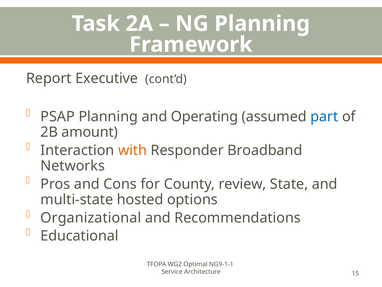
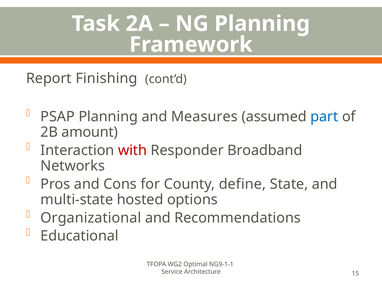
Executive: Executive -> Finishing
Operating: Operating -> Measures
with colour: orange -> red
review: review -> define
